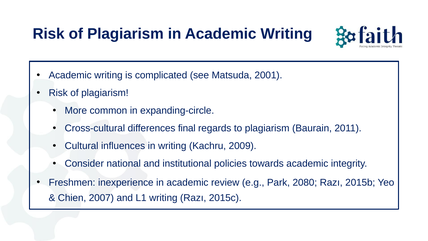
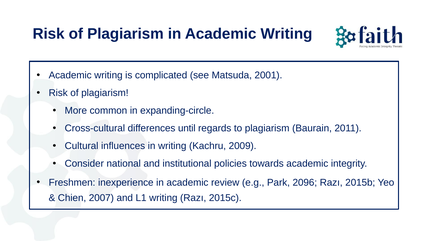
final: final -> until
2080: 2080 -> 2096
